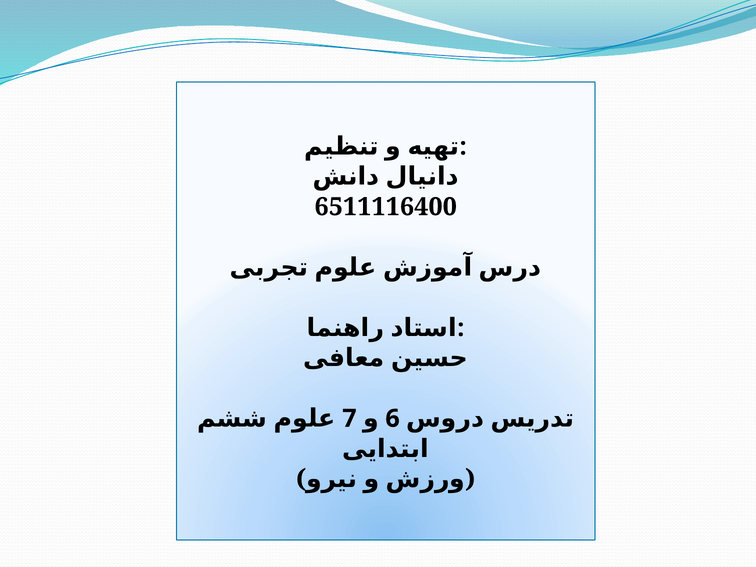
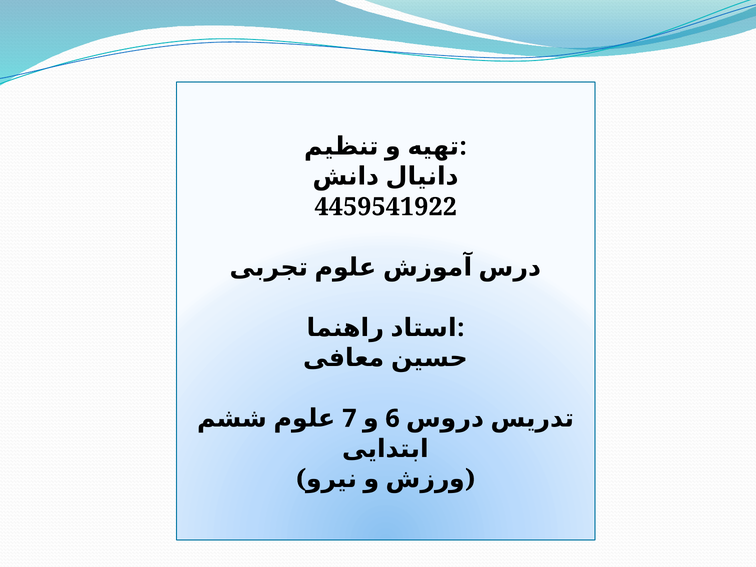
6511116400: 6511116400 -> 4459541922
